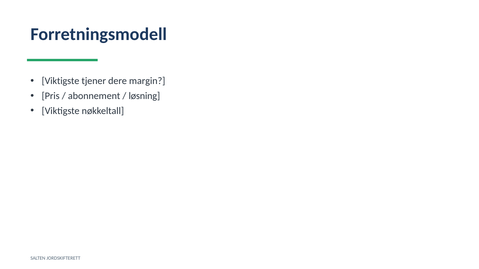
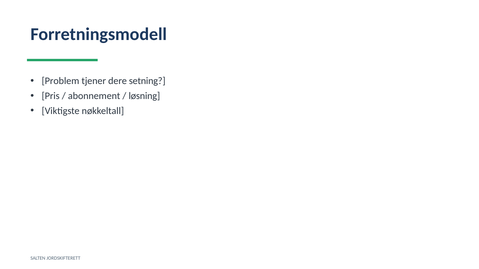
Viktigste at (61, 81): Viktigste -> Problem
margin: margin -> setning
